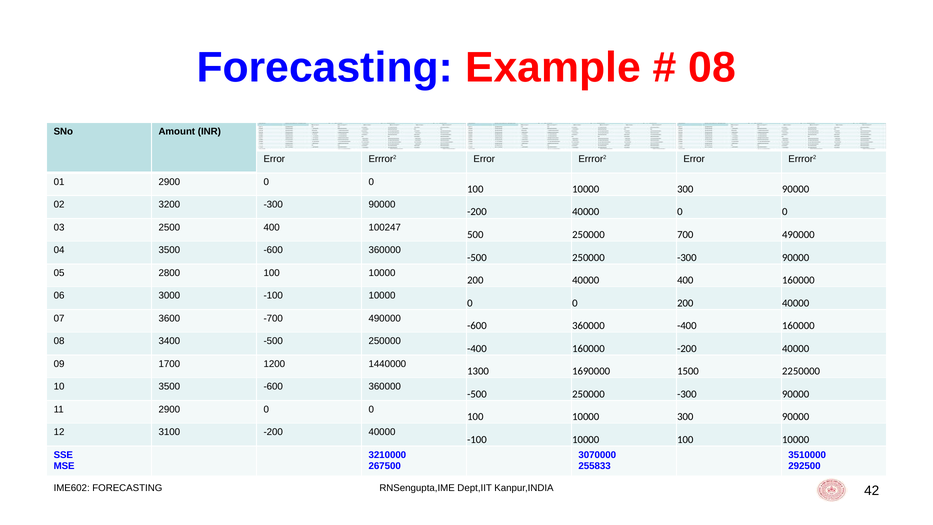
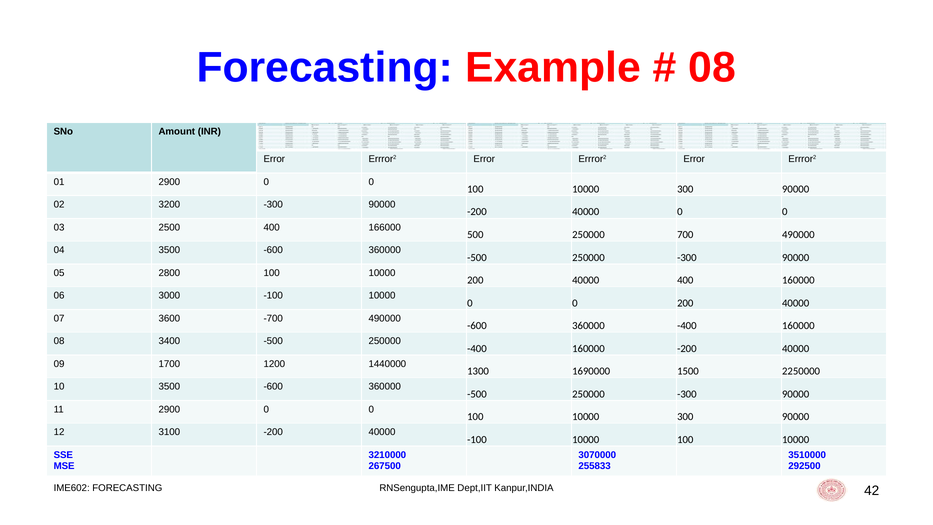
100247: 100247 -> 166000
